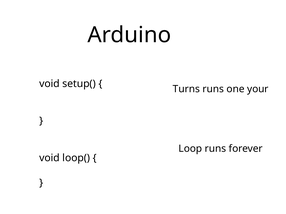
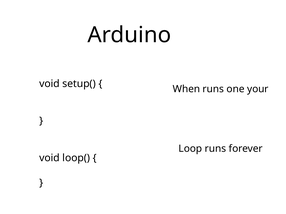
Turns: Turns -> When
